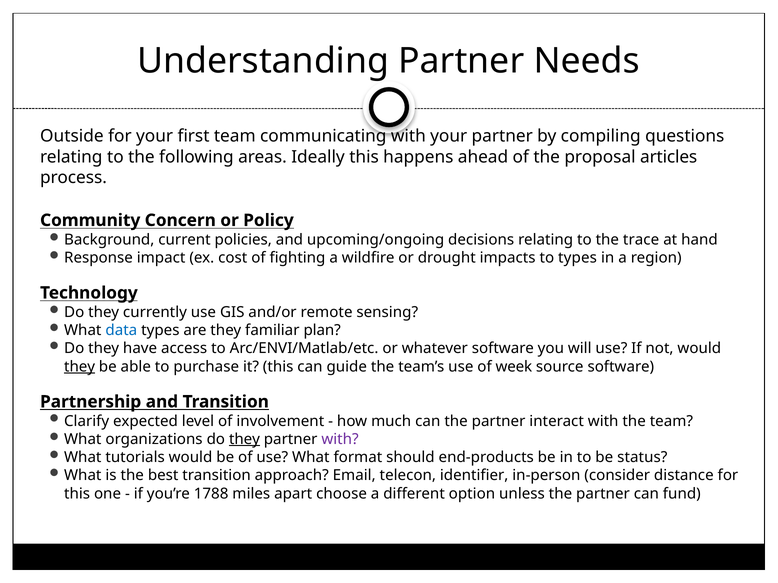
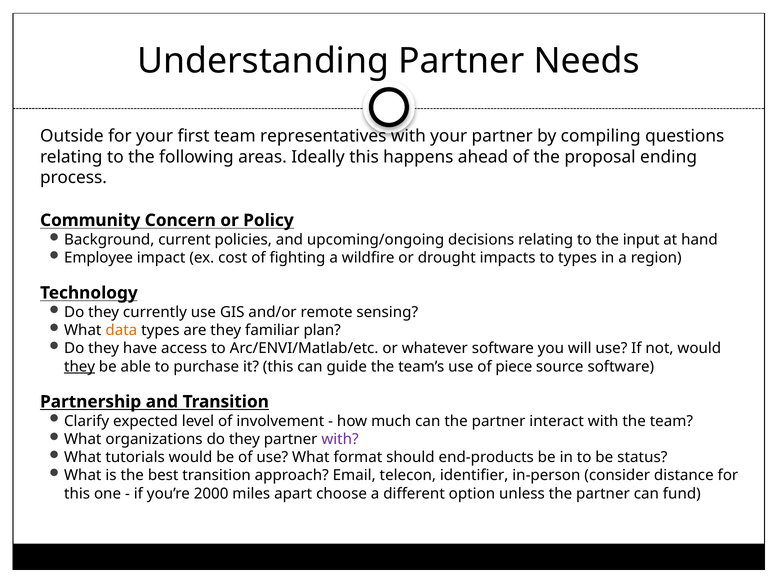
communicating: communicating -> representatives
articles: articles -> ending
trace: trace -> input
Response: Response -> Employee
data colour: blue -> orange
week: week -> piece
they at (244, 440) underline: present -> none
1788: 1788 -> 2000
